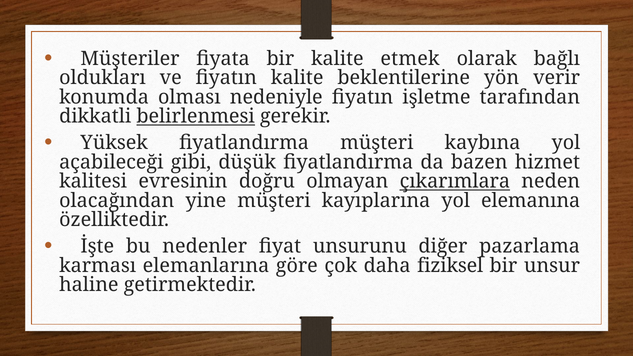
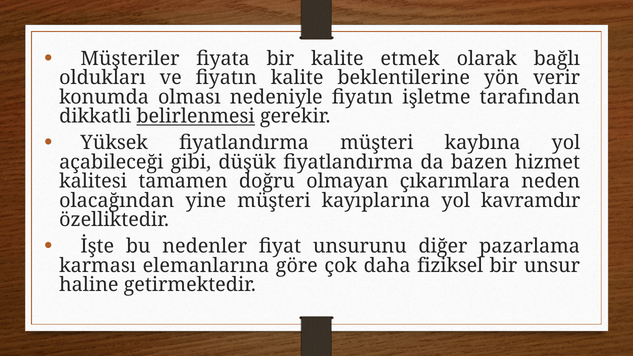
evresinin: evresinin -> tamamen
çıkarımlara underline: present -> none
elemanına: elemanına -> kavramdır
